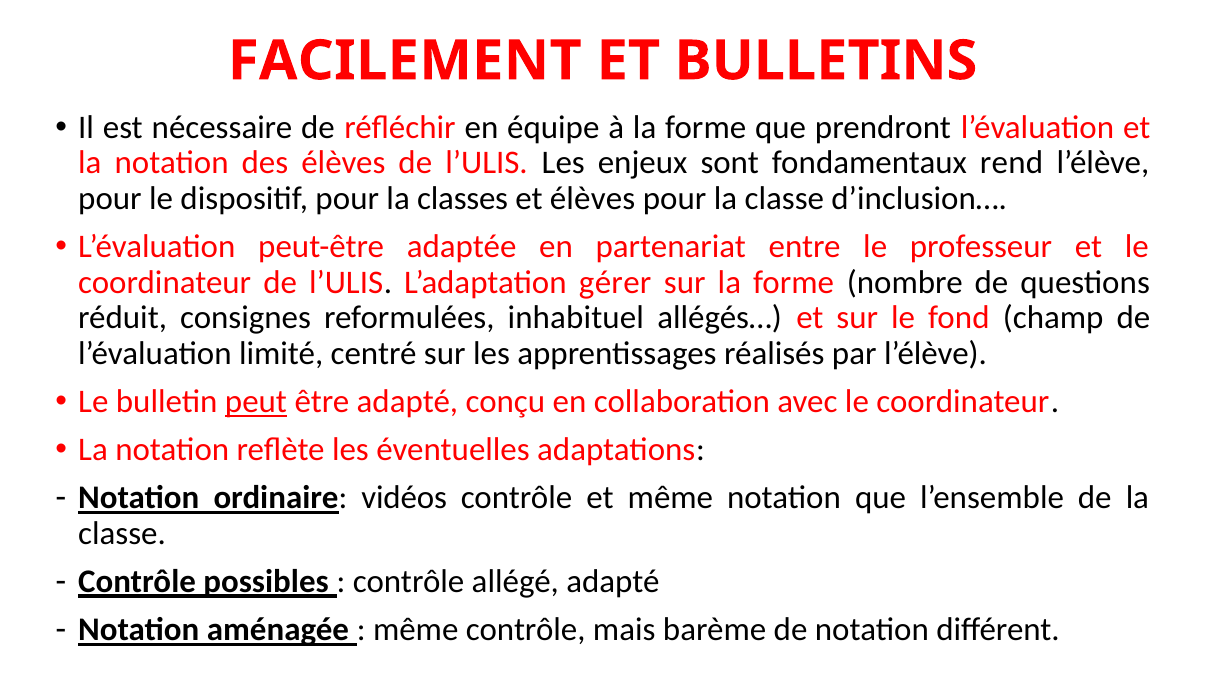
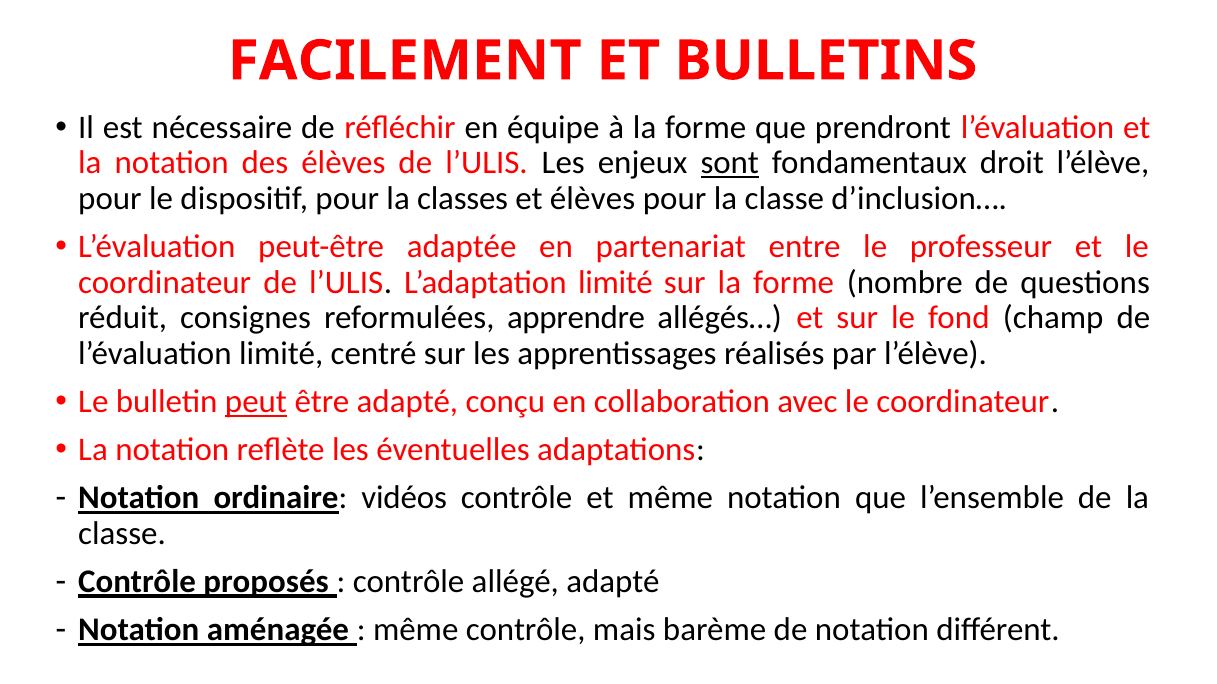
sont underline: none -> present
rend: rend -> droit
L’adaptation gérer: gérer -> limité
inhabituel: inhabituel -> apprendre
possibles: possibles -> proposés
